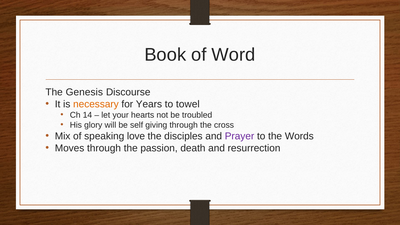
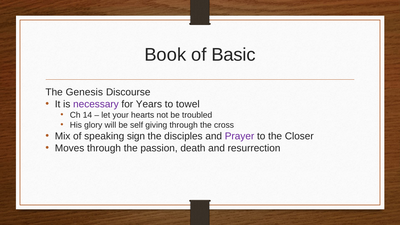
Word: Word -> Basic
necessary colour: orange -> purple
love: love -> sign
Words: Words -> Closer
